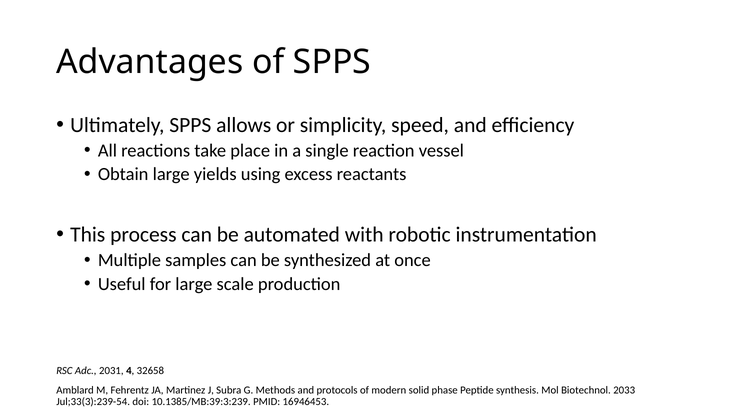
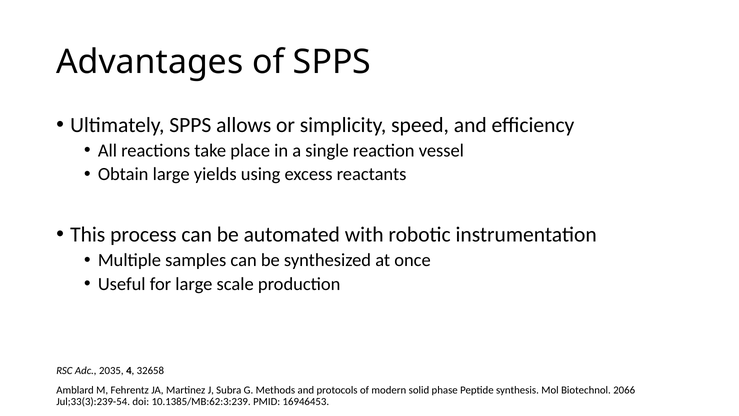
2031: 2031 -> 2035
2033: 2033 -> 2066
10.1385/MB:39:3:239: 10.1385/MB:39:3:239 -> 10.1385/MB:62:3:239
